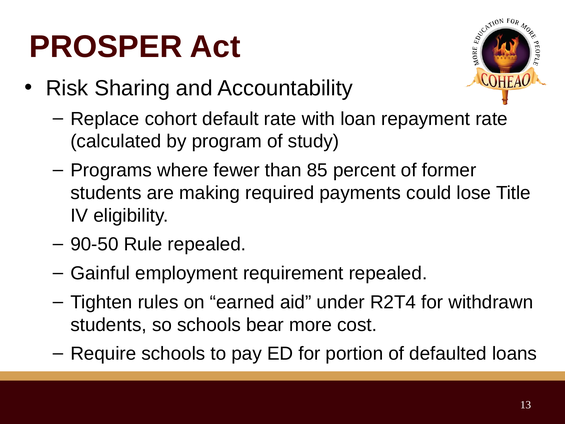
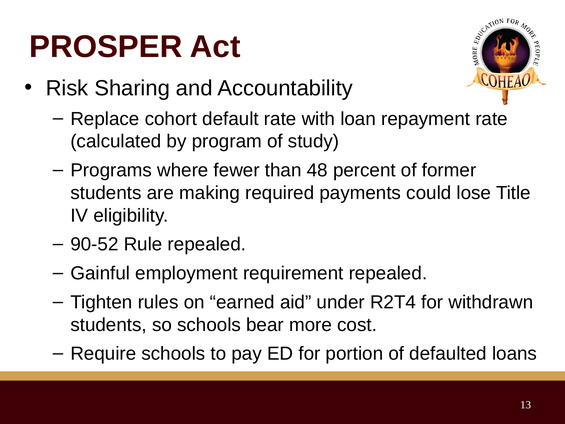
85: 85 -> 48
90-50: 90-50 -> 90-52
